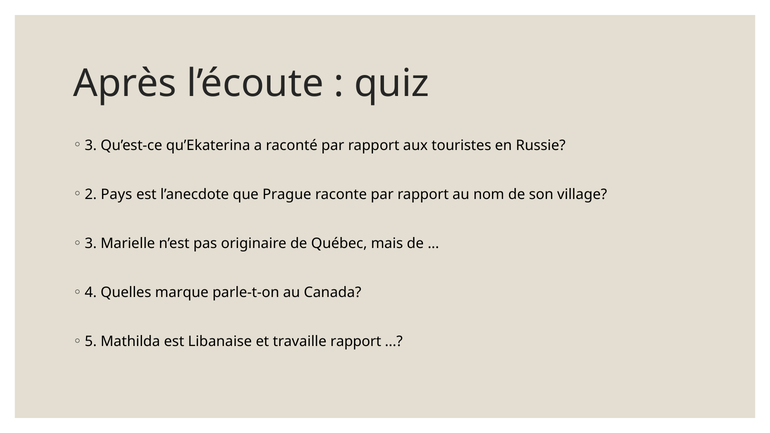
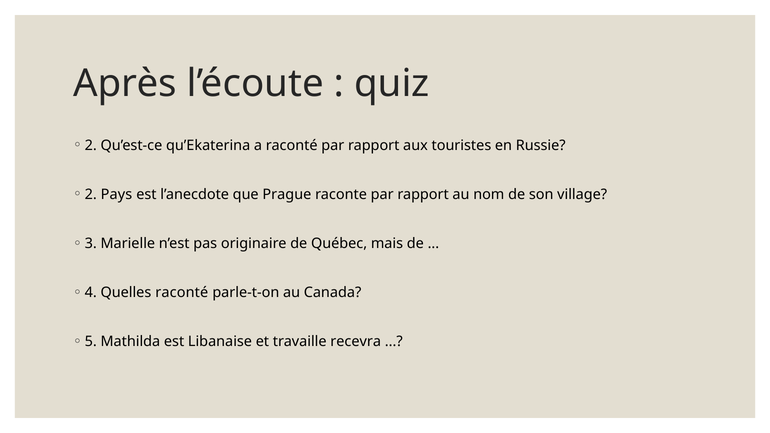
3 at (91, 145): 3 -> 2
Quelles marque: marque -> raconté
travaille rapport: rapport -> recevra
